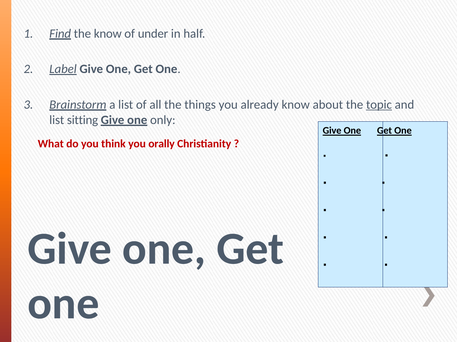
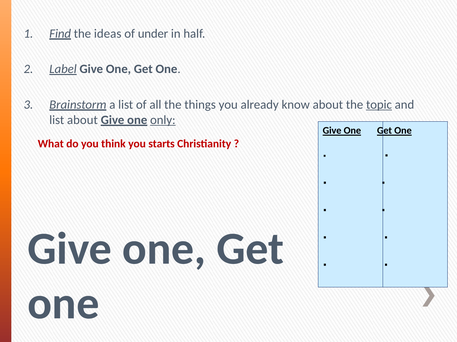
the know: know -> ideas
list sitting: sitting -> about
only underline: none -> present
orally: orally -> starts
